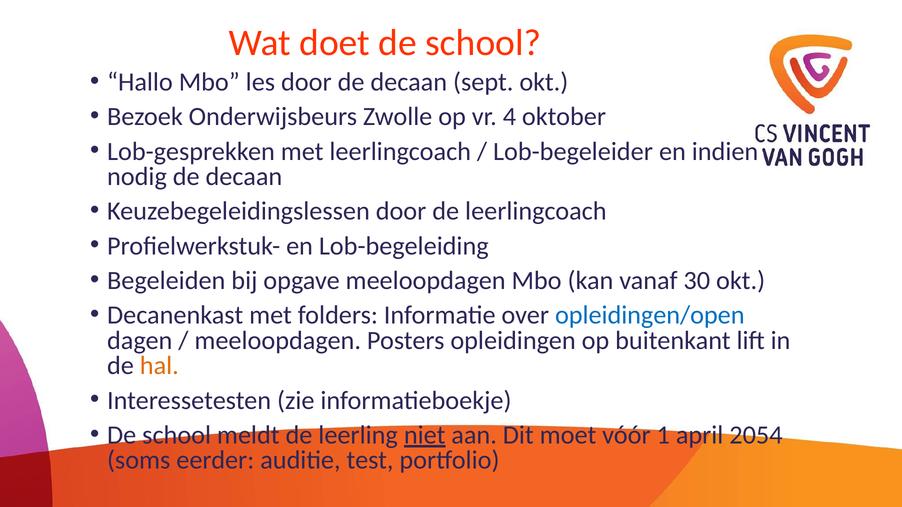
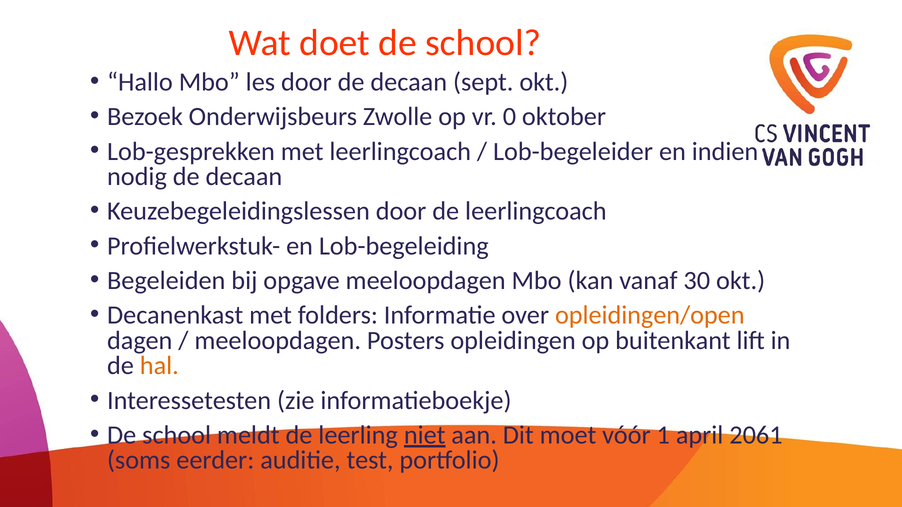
4: 4 -> 0
opleidingen/open colour: blue -> orange
2054: 2054 -> 2061
